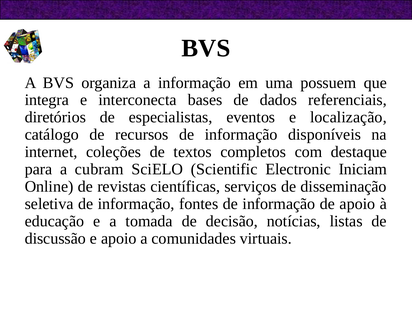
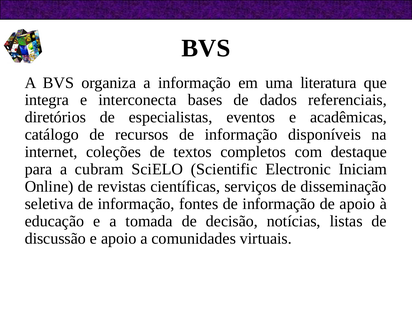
possuem: possuem -> literatura
localização: localização -> acadêmicas
